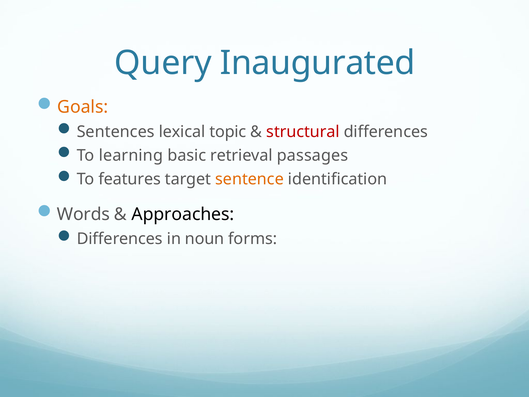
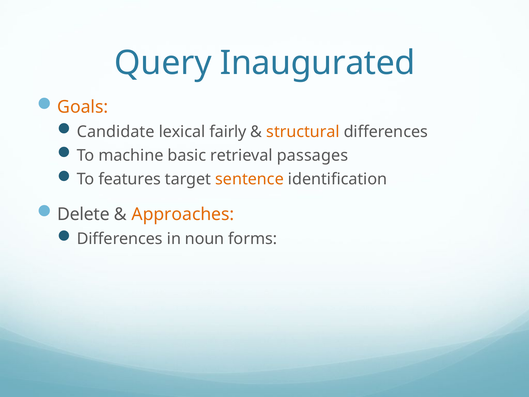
Sentences: Sentences -> Candidate
topic: topic -> fairly
structural colour: red -> orange
learning: learning -> machine
Words: Words -> Delete
Approaches colour: black -> orange
